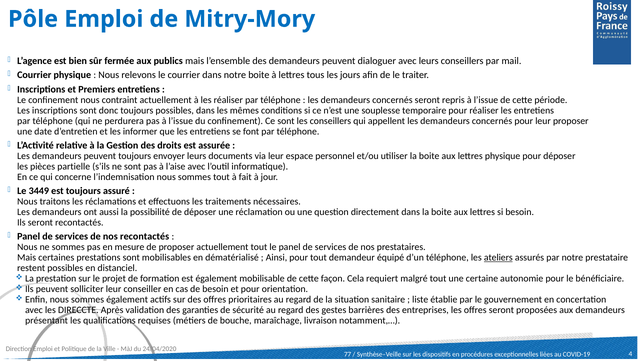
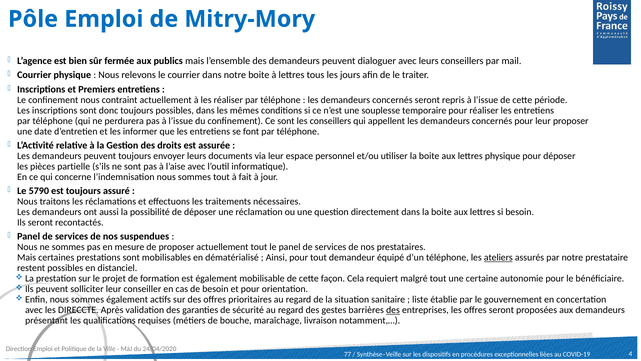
3449: 3449 -> 5790
nos recontactés: recontactés -> suspendues
des at (393, 310) underline: none -> present
